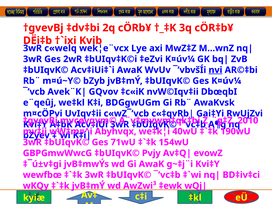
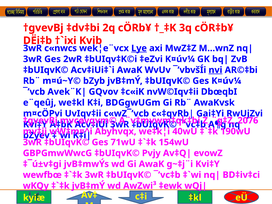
c«welq: c«welq -> c«nwcs
Lye underline: none -> present
2010: 2010 -> 2076
